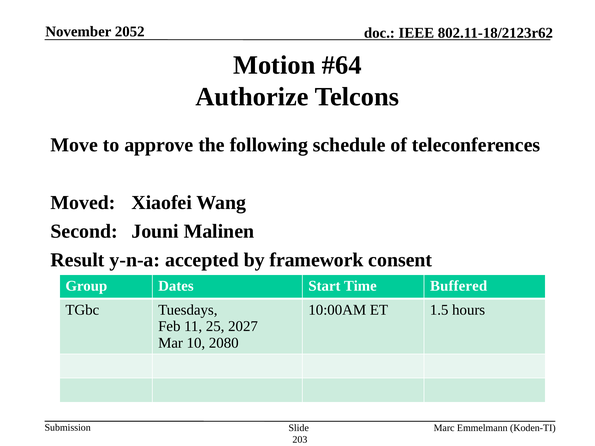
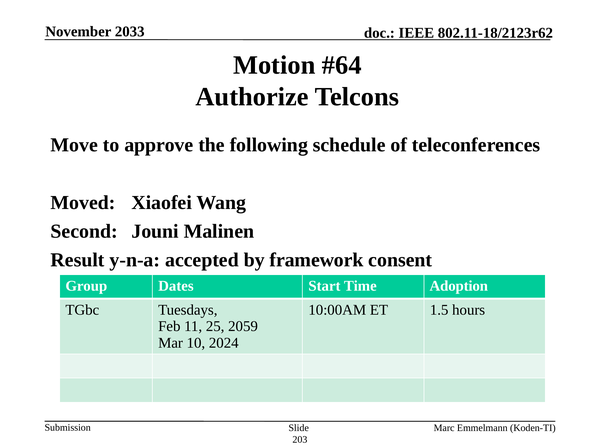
2052: 2052 -> 2033
Buffered: Buffered -> Adoption
2027: 2027 -> 2059
2080: 2080 -> 2024
